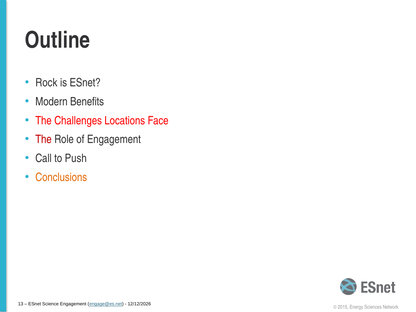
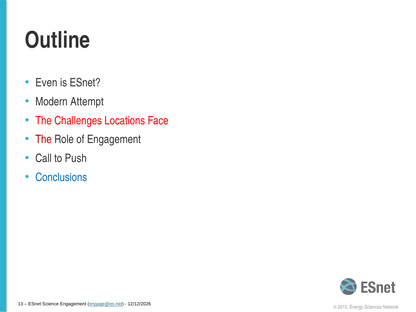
Rock: Rock -> Even
Benefits: Benefits -> Attempt
Conclusions colour: orange -> blue
